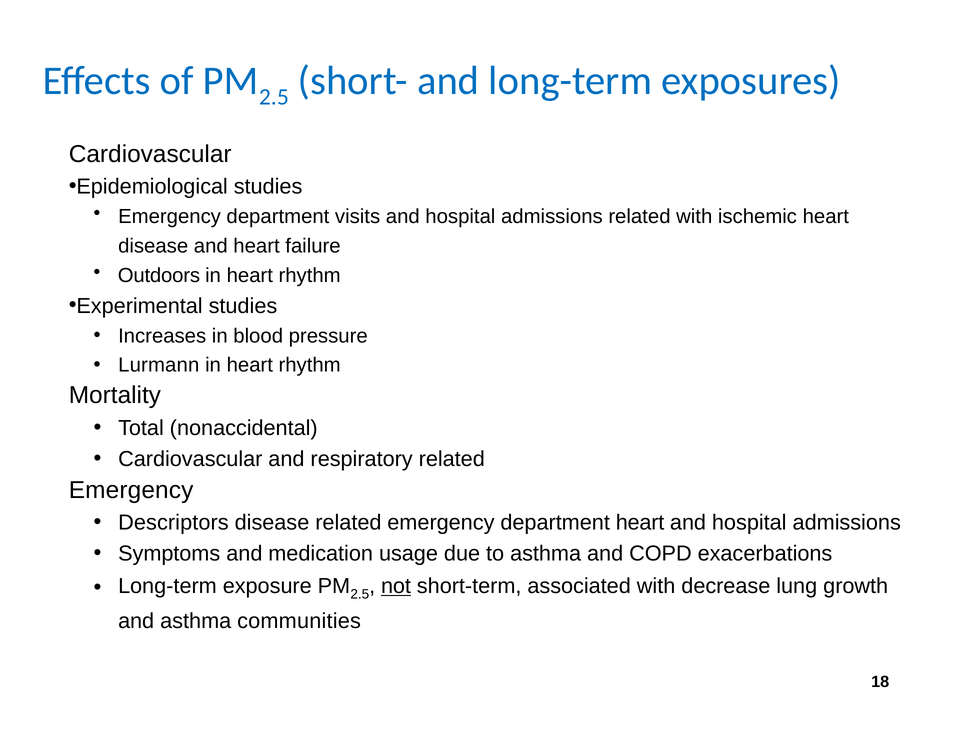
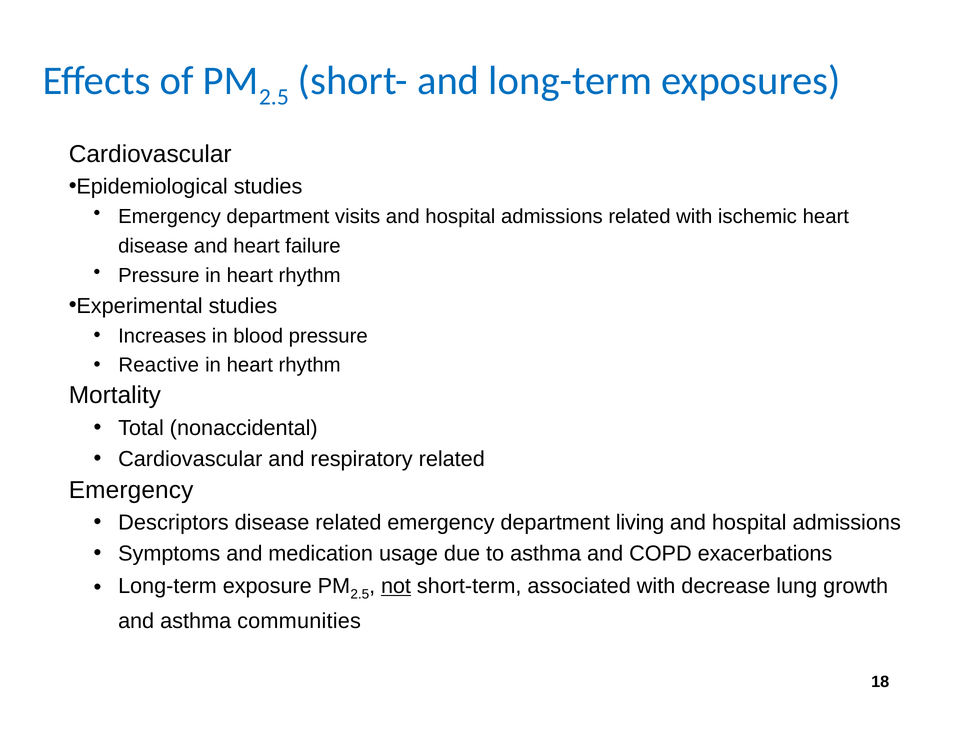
Outdoors at (159, 275): Outdoors -> Pressure
Lurmann: Lurmann -> Reactive
department heart: heart -> living
